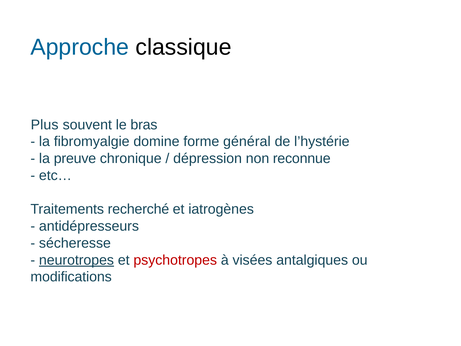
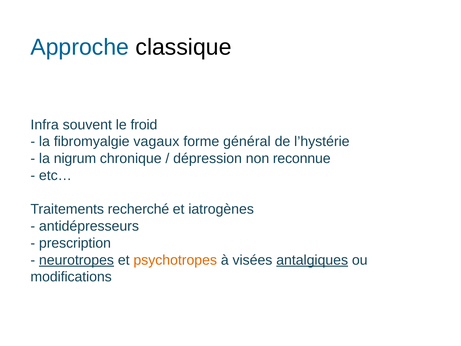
Plus: Plus -> Infra
bras: bras -> froid
domine: domine -> vagaux
preuve: preuve -> nigrum
sécheresse: sécheresse -> prescription
psychotropes colour: red -> orange
antalgiques underline: none -> present
